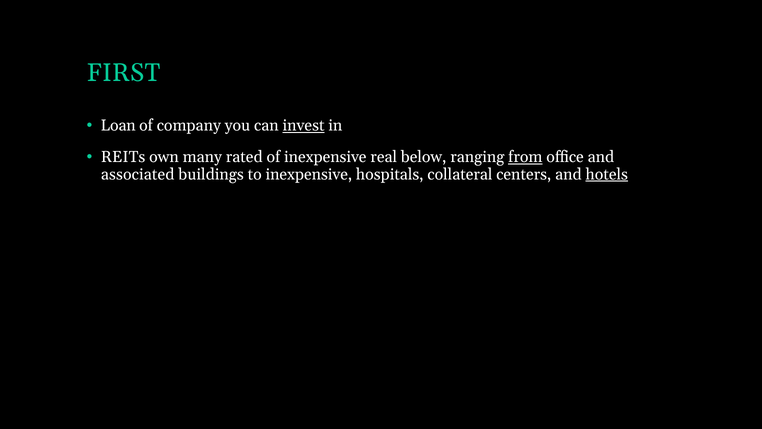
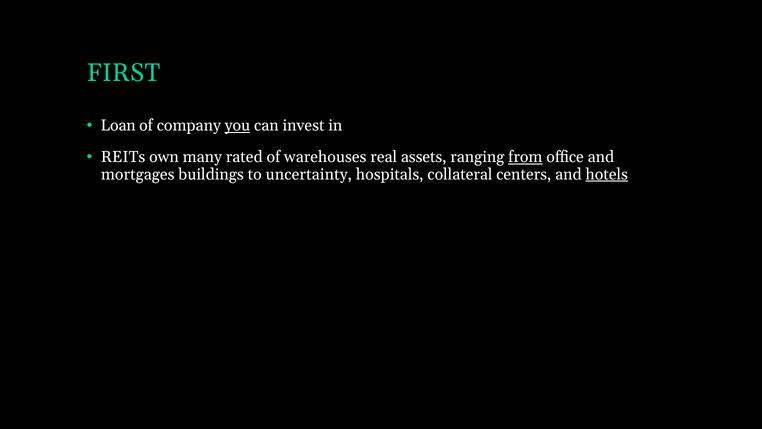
you underline: none -> present
invest underline: present -> none
of inexpensive: inexpensive -> warehouses
below: below -> assets
associated: associated -> mortgages
to inexpensive: inexpensive -> uncertainty
